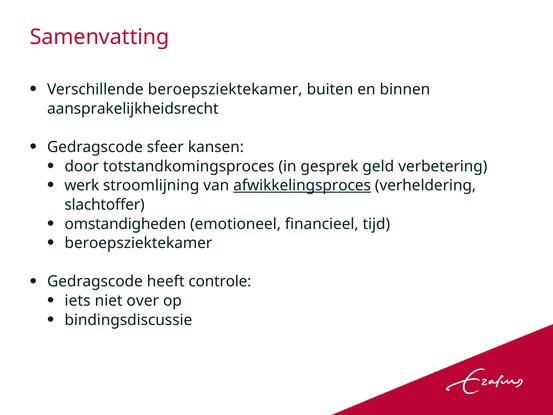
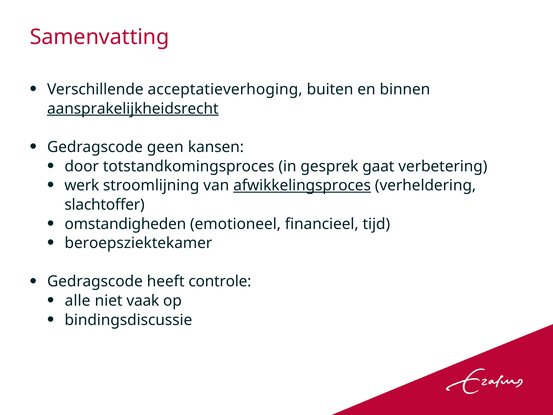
Verschillende beroepsziektekamer: beroepsziektekamer -> acceptatieverhoging
aansprakelijkheidsrecht underline: none -> present
sfeer: sfeer -> geen
geld: geld -> gaat
iets: iets -> alle
over: over -> vaak
